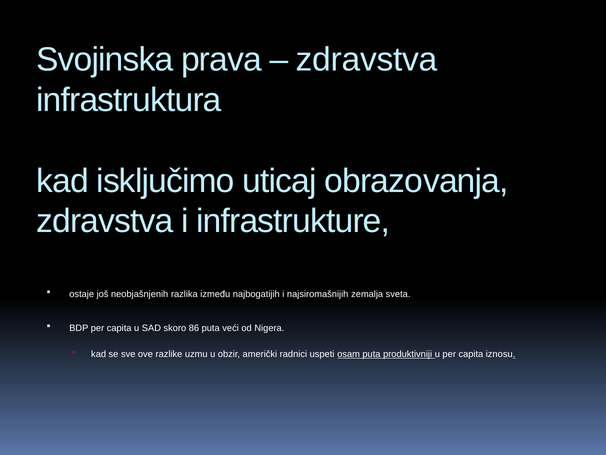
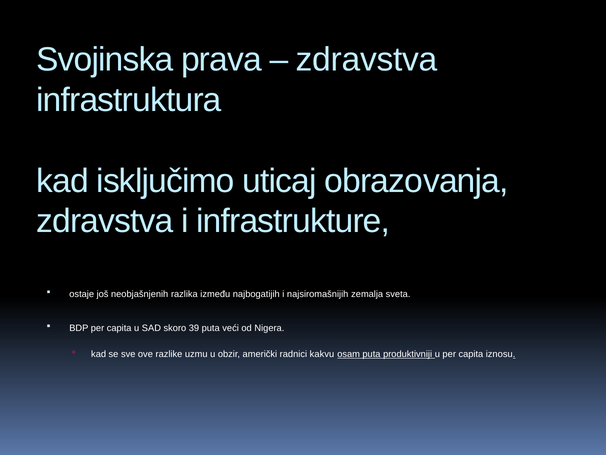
86: 86 -> 39
uspeti: uspeti -> kakvu
